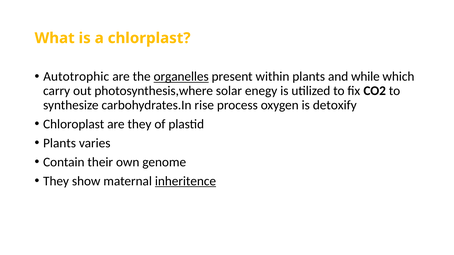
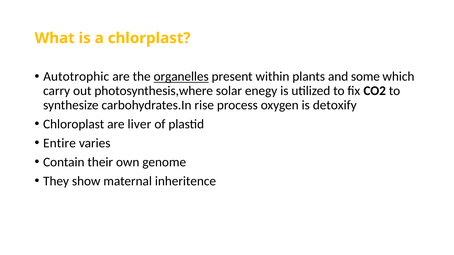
while: while -> some
are they: they -> liver
Plants at (60, 143): Plants -> Entire
inheritence underline: present -> none
